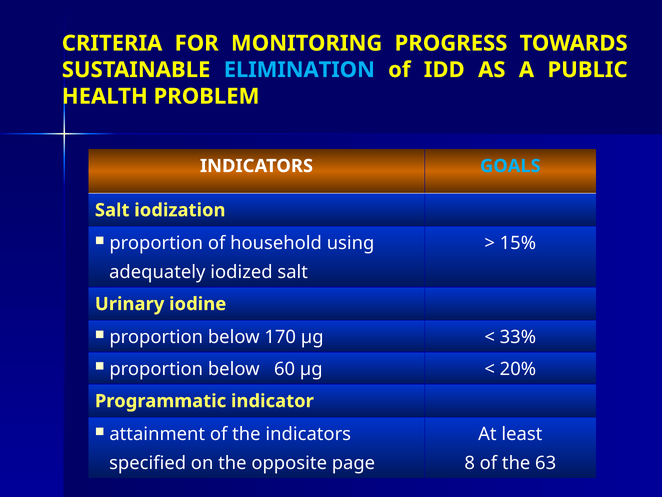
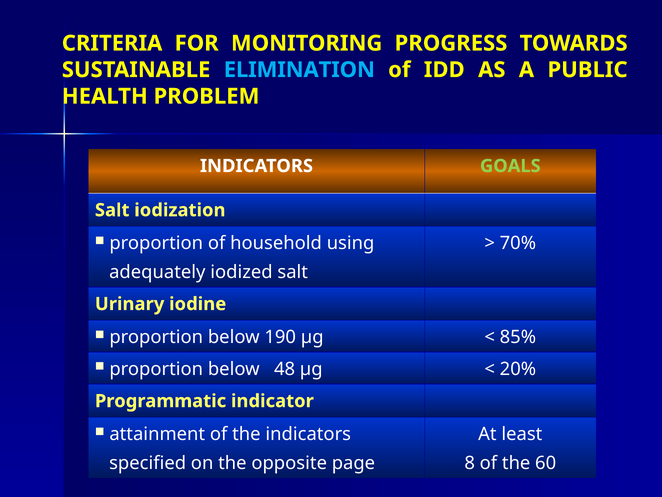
GOALS colour: light blue -> light green
15%: 15% -> 70%
170: 170 -> 190
33%: 33% -> 85%
60: 60 -> 48
63: 63 -> 60
